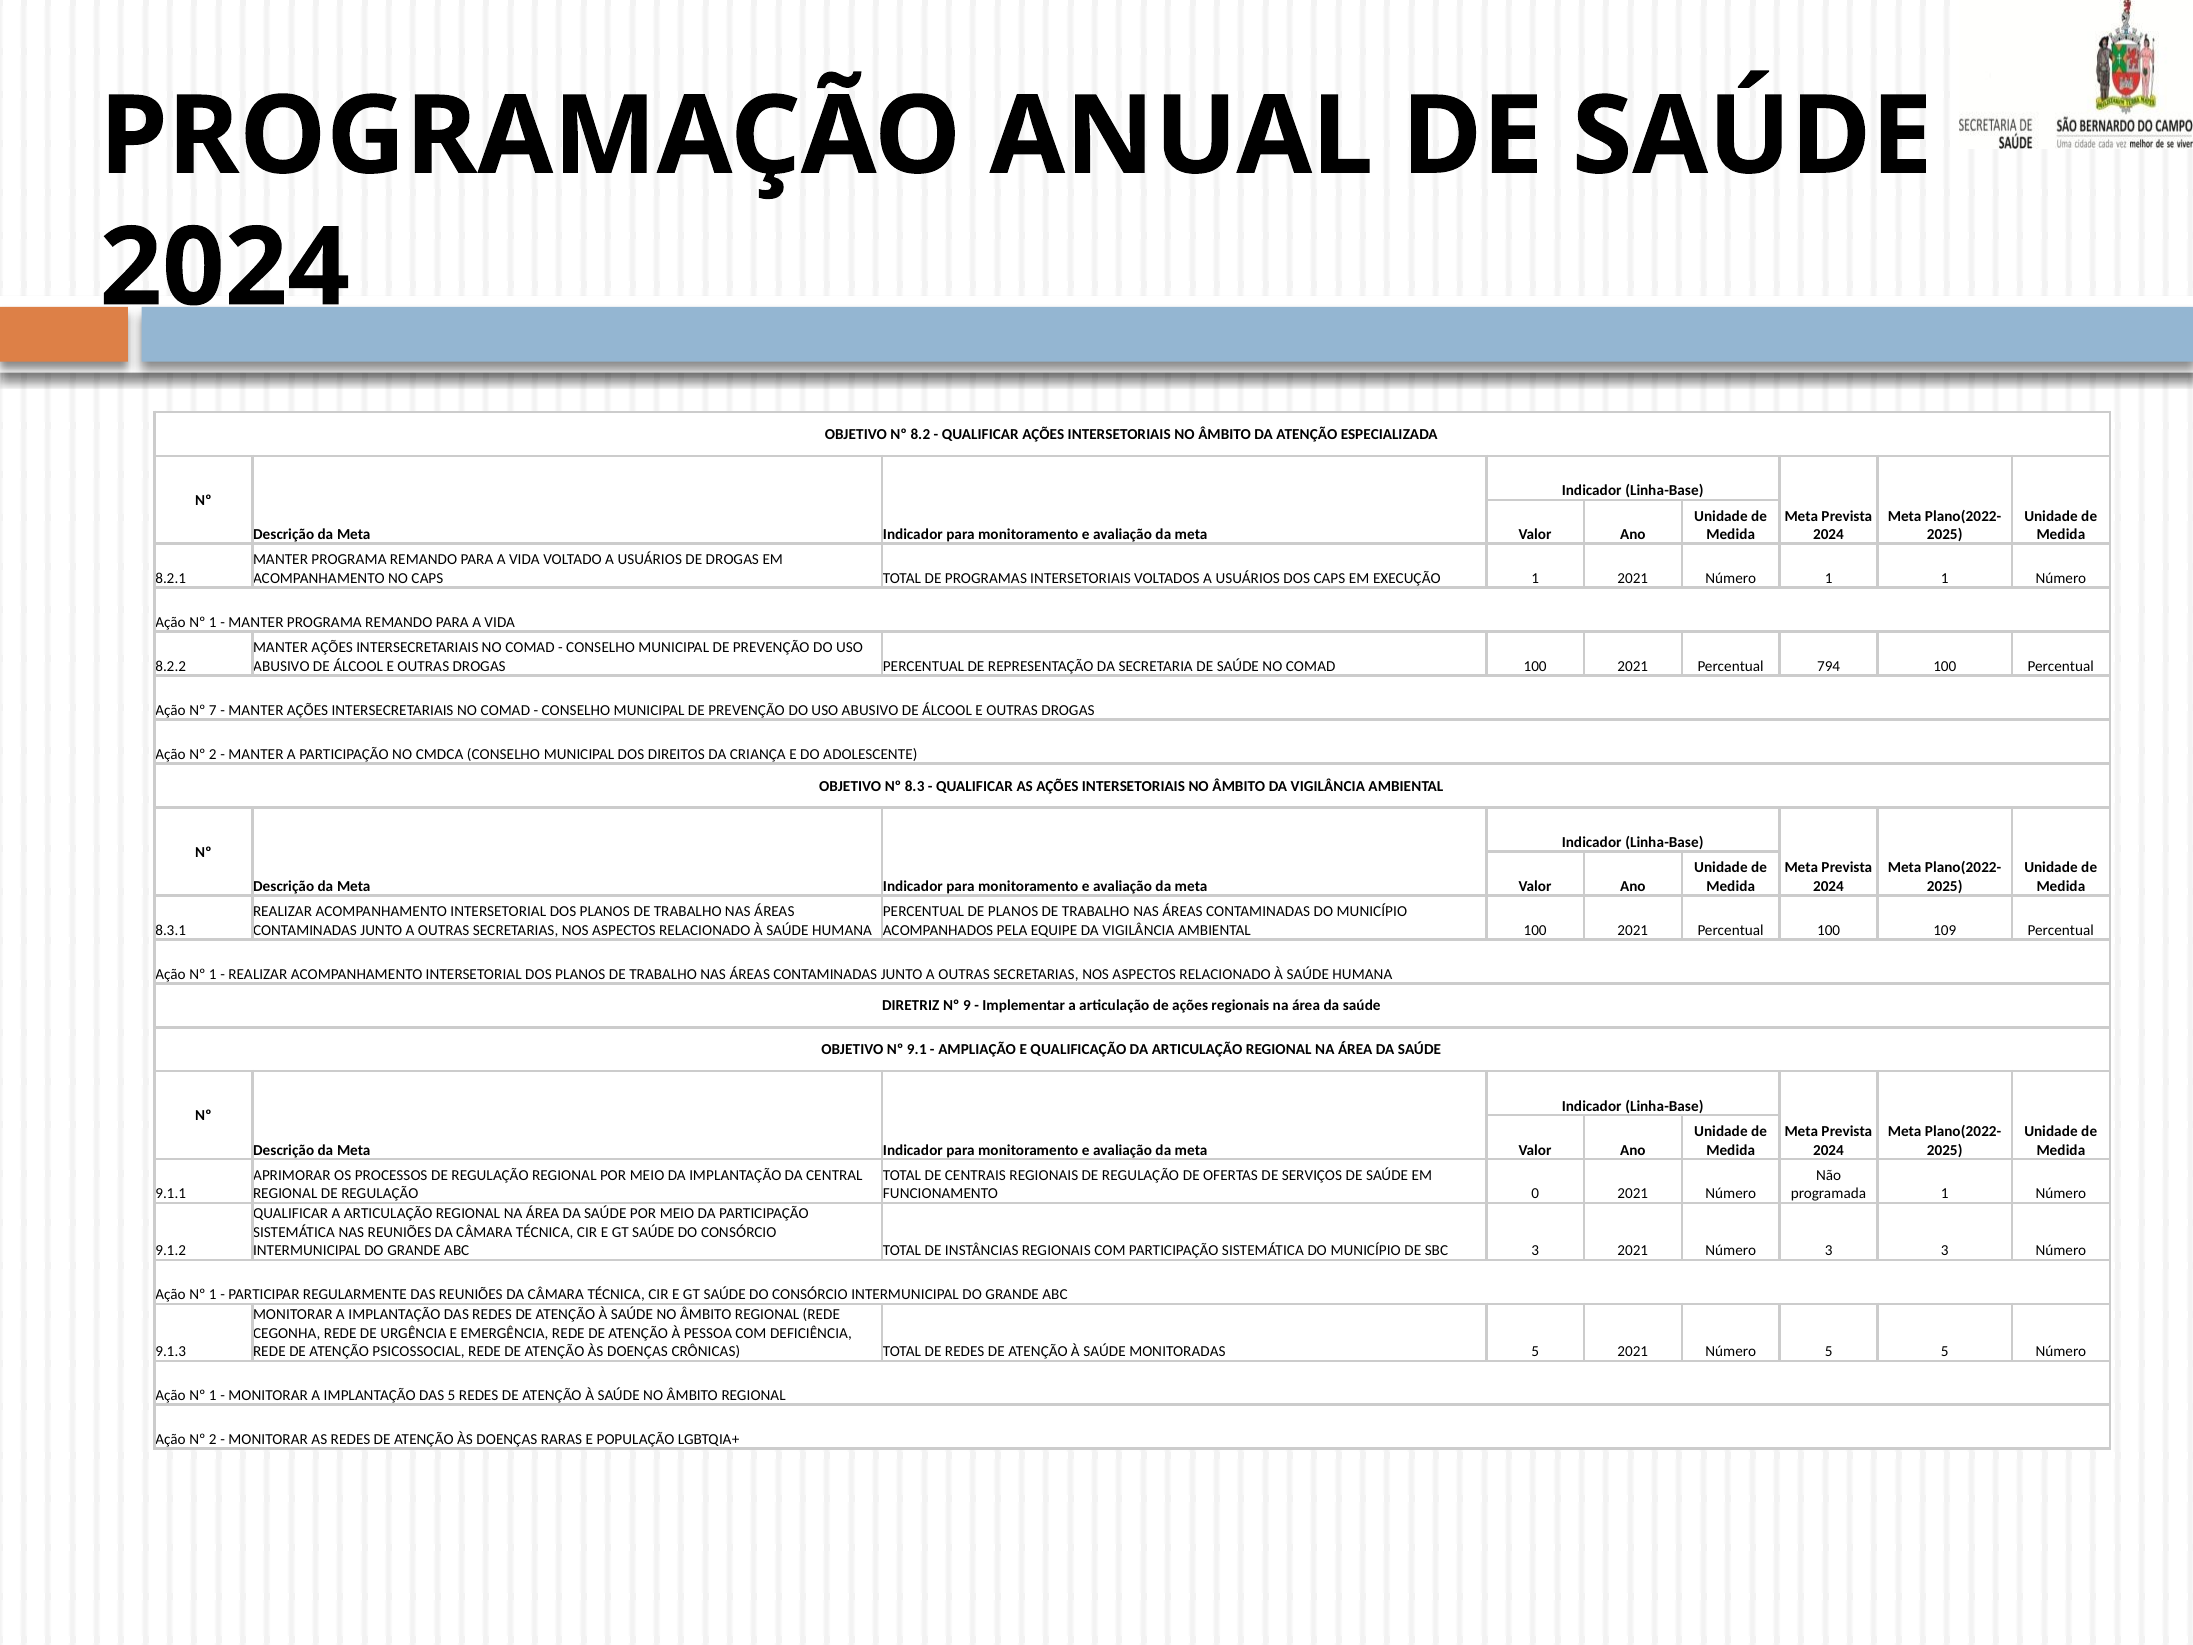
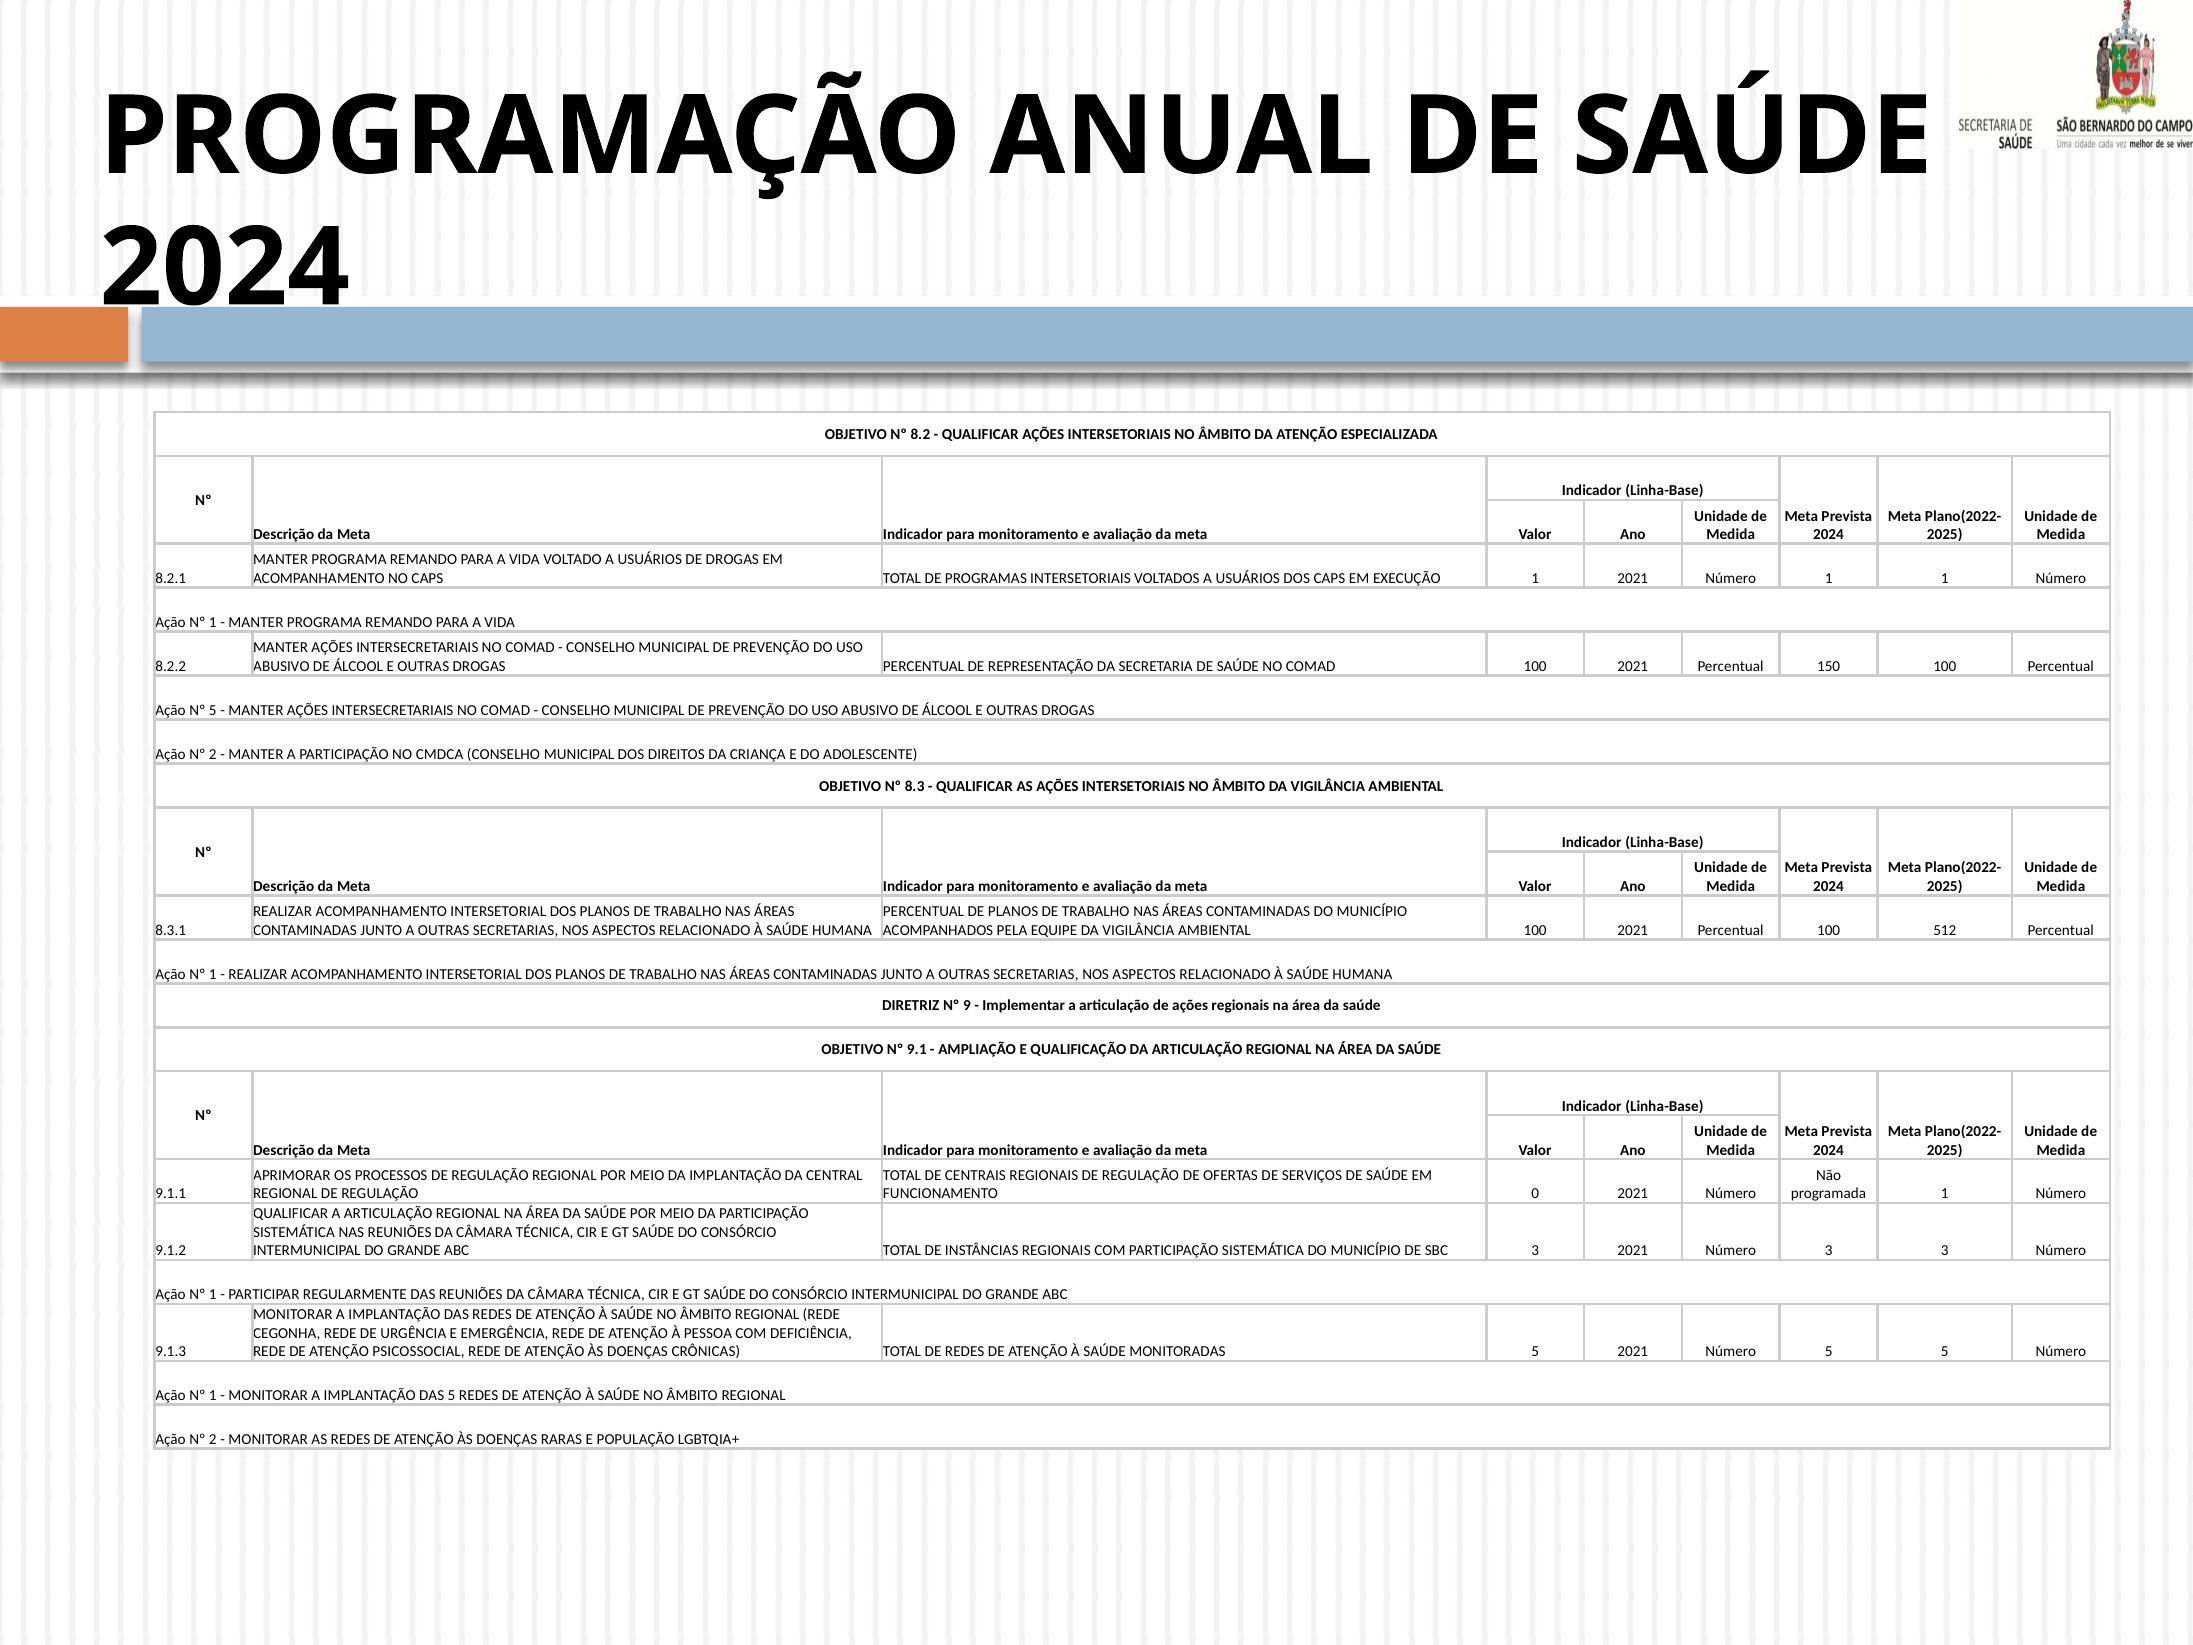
794: 794 -> 150
Nº 7: 7 -> 5
109: 109 -> 512
